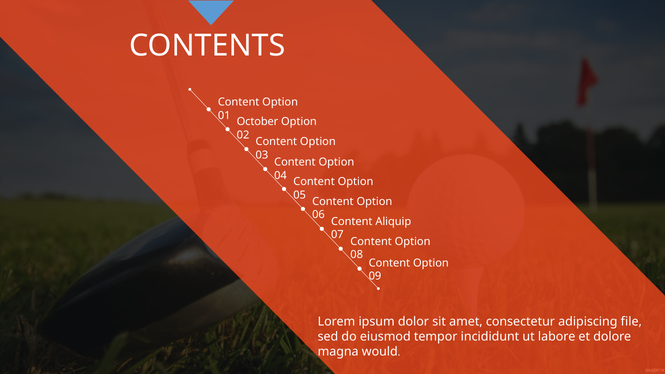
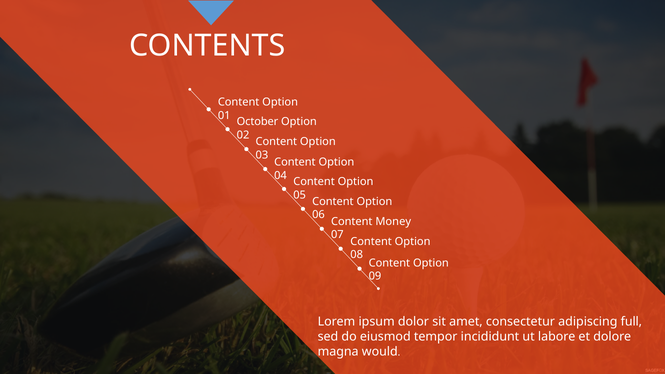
Aliquip: Aliquip -> Money
file: file -> full
